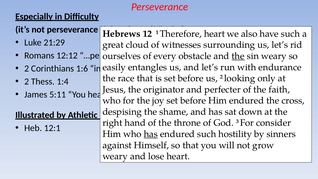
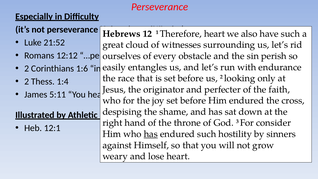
21:29: 21:29 -> 21:52
the at (238, 56) underline: present -> none
sin weary: weary -> perish
